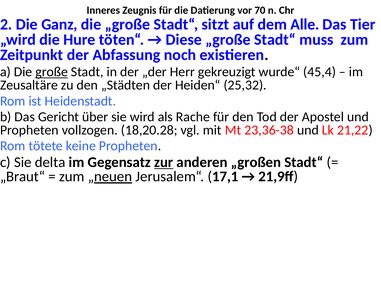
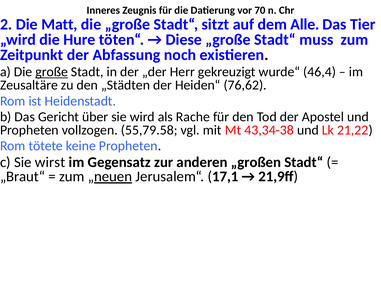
Ganz: Ganz -> Matt
45,4: 45,4 -> 46,4
25,32: 25,32 -> 76,62
18,20.28: 18,20.28 -> 55,79.58
23,36-38: 23,36-38 -> 43,34-38
delta: delta -> wirst
zur underline: present -> none
